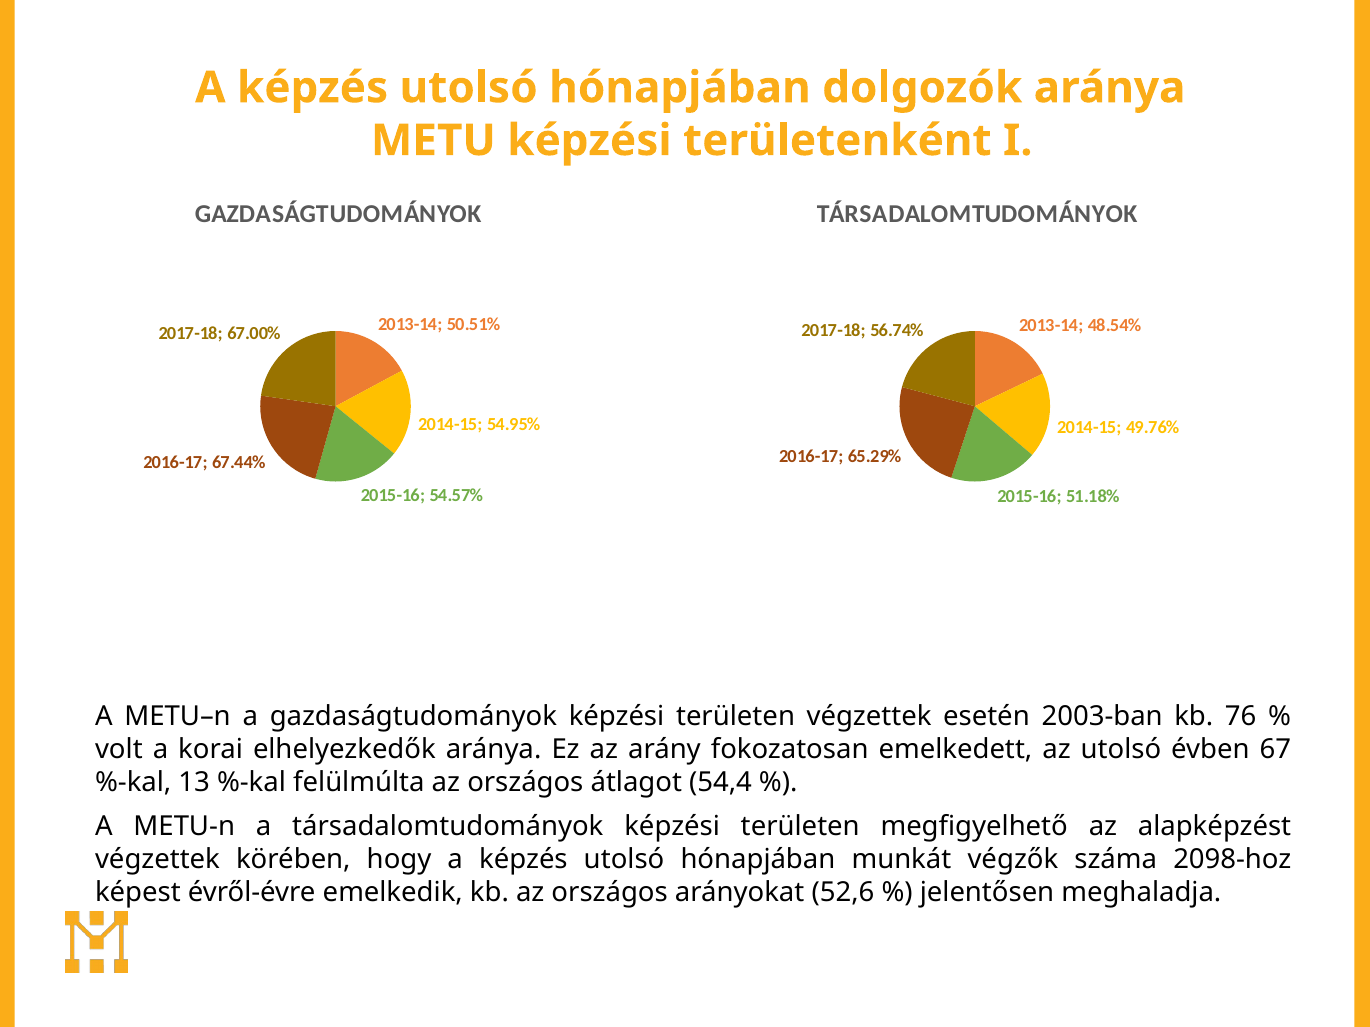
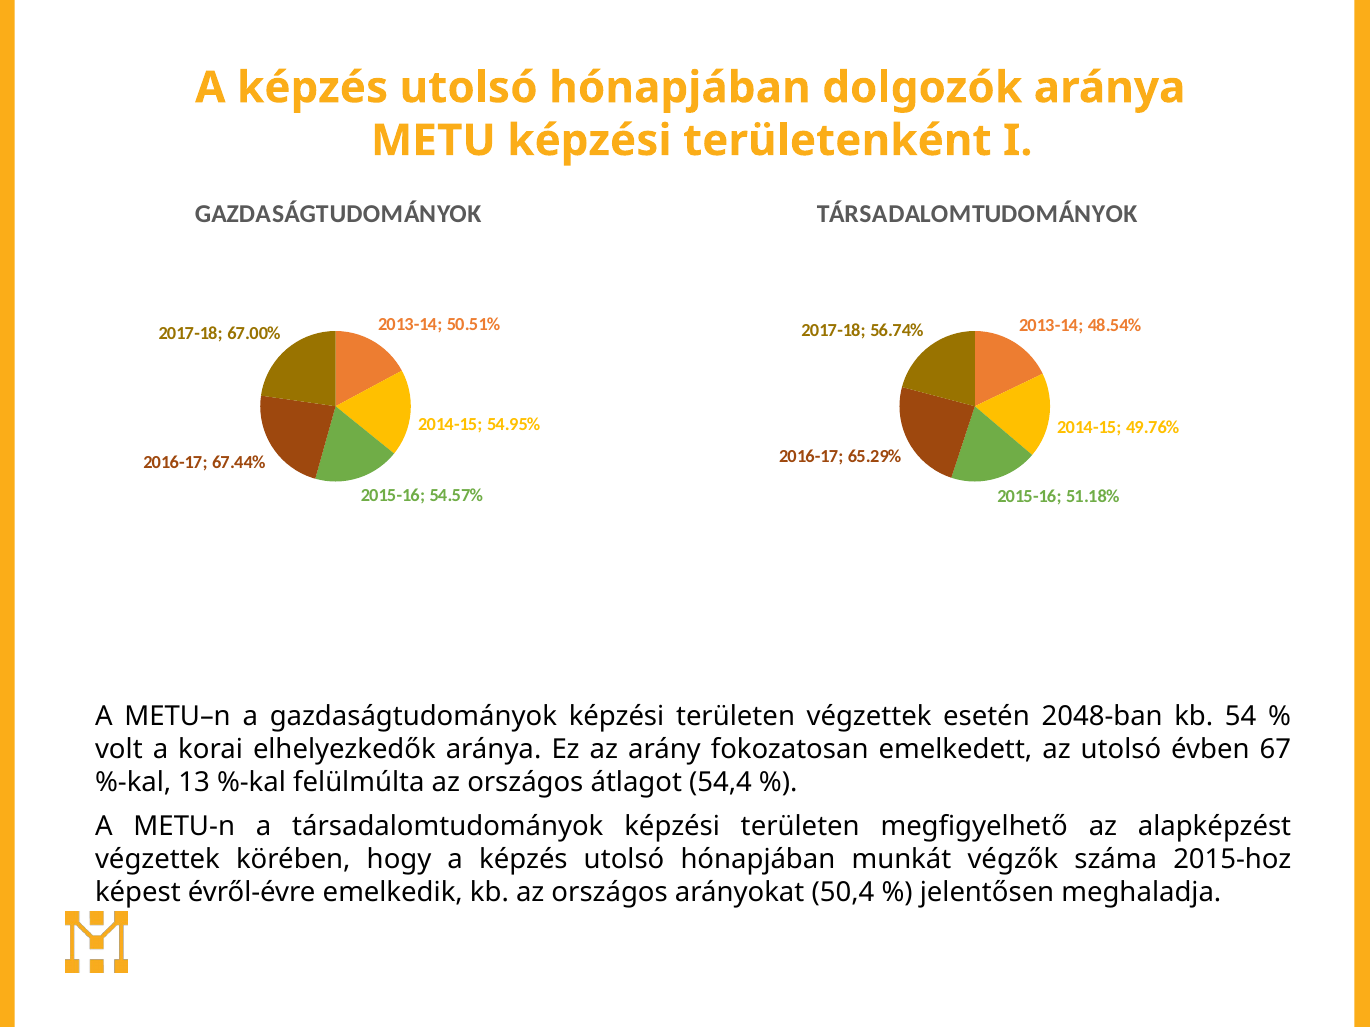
2003-ban: 2003-ban -> 2048-ban
76: 76 -> 54
2098-hoz: 2098-hoz -> 2015-hoz
52,6: 52,6 -> 50,4
